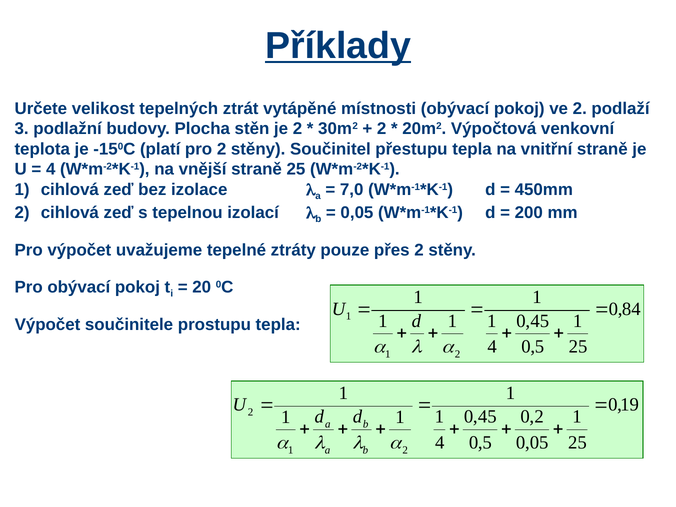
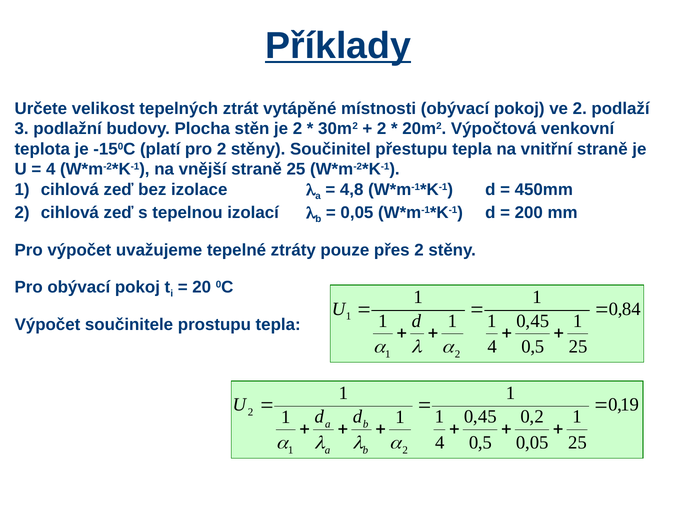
7,0: 7,0 -> 4,8
